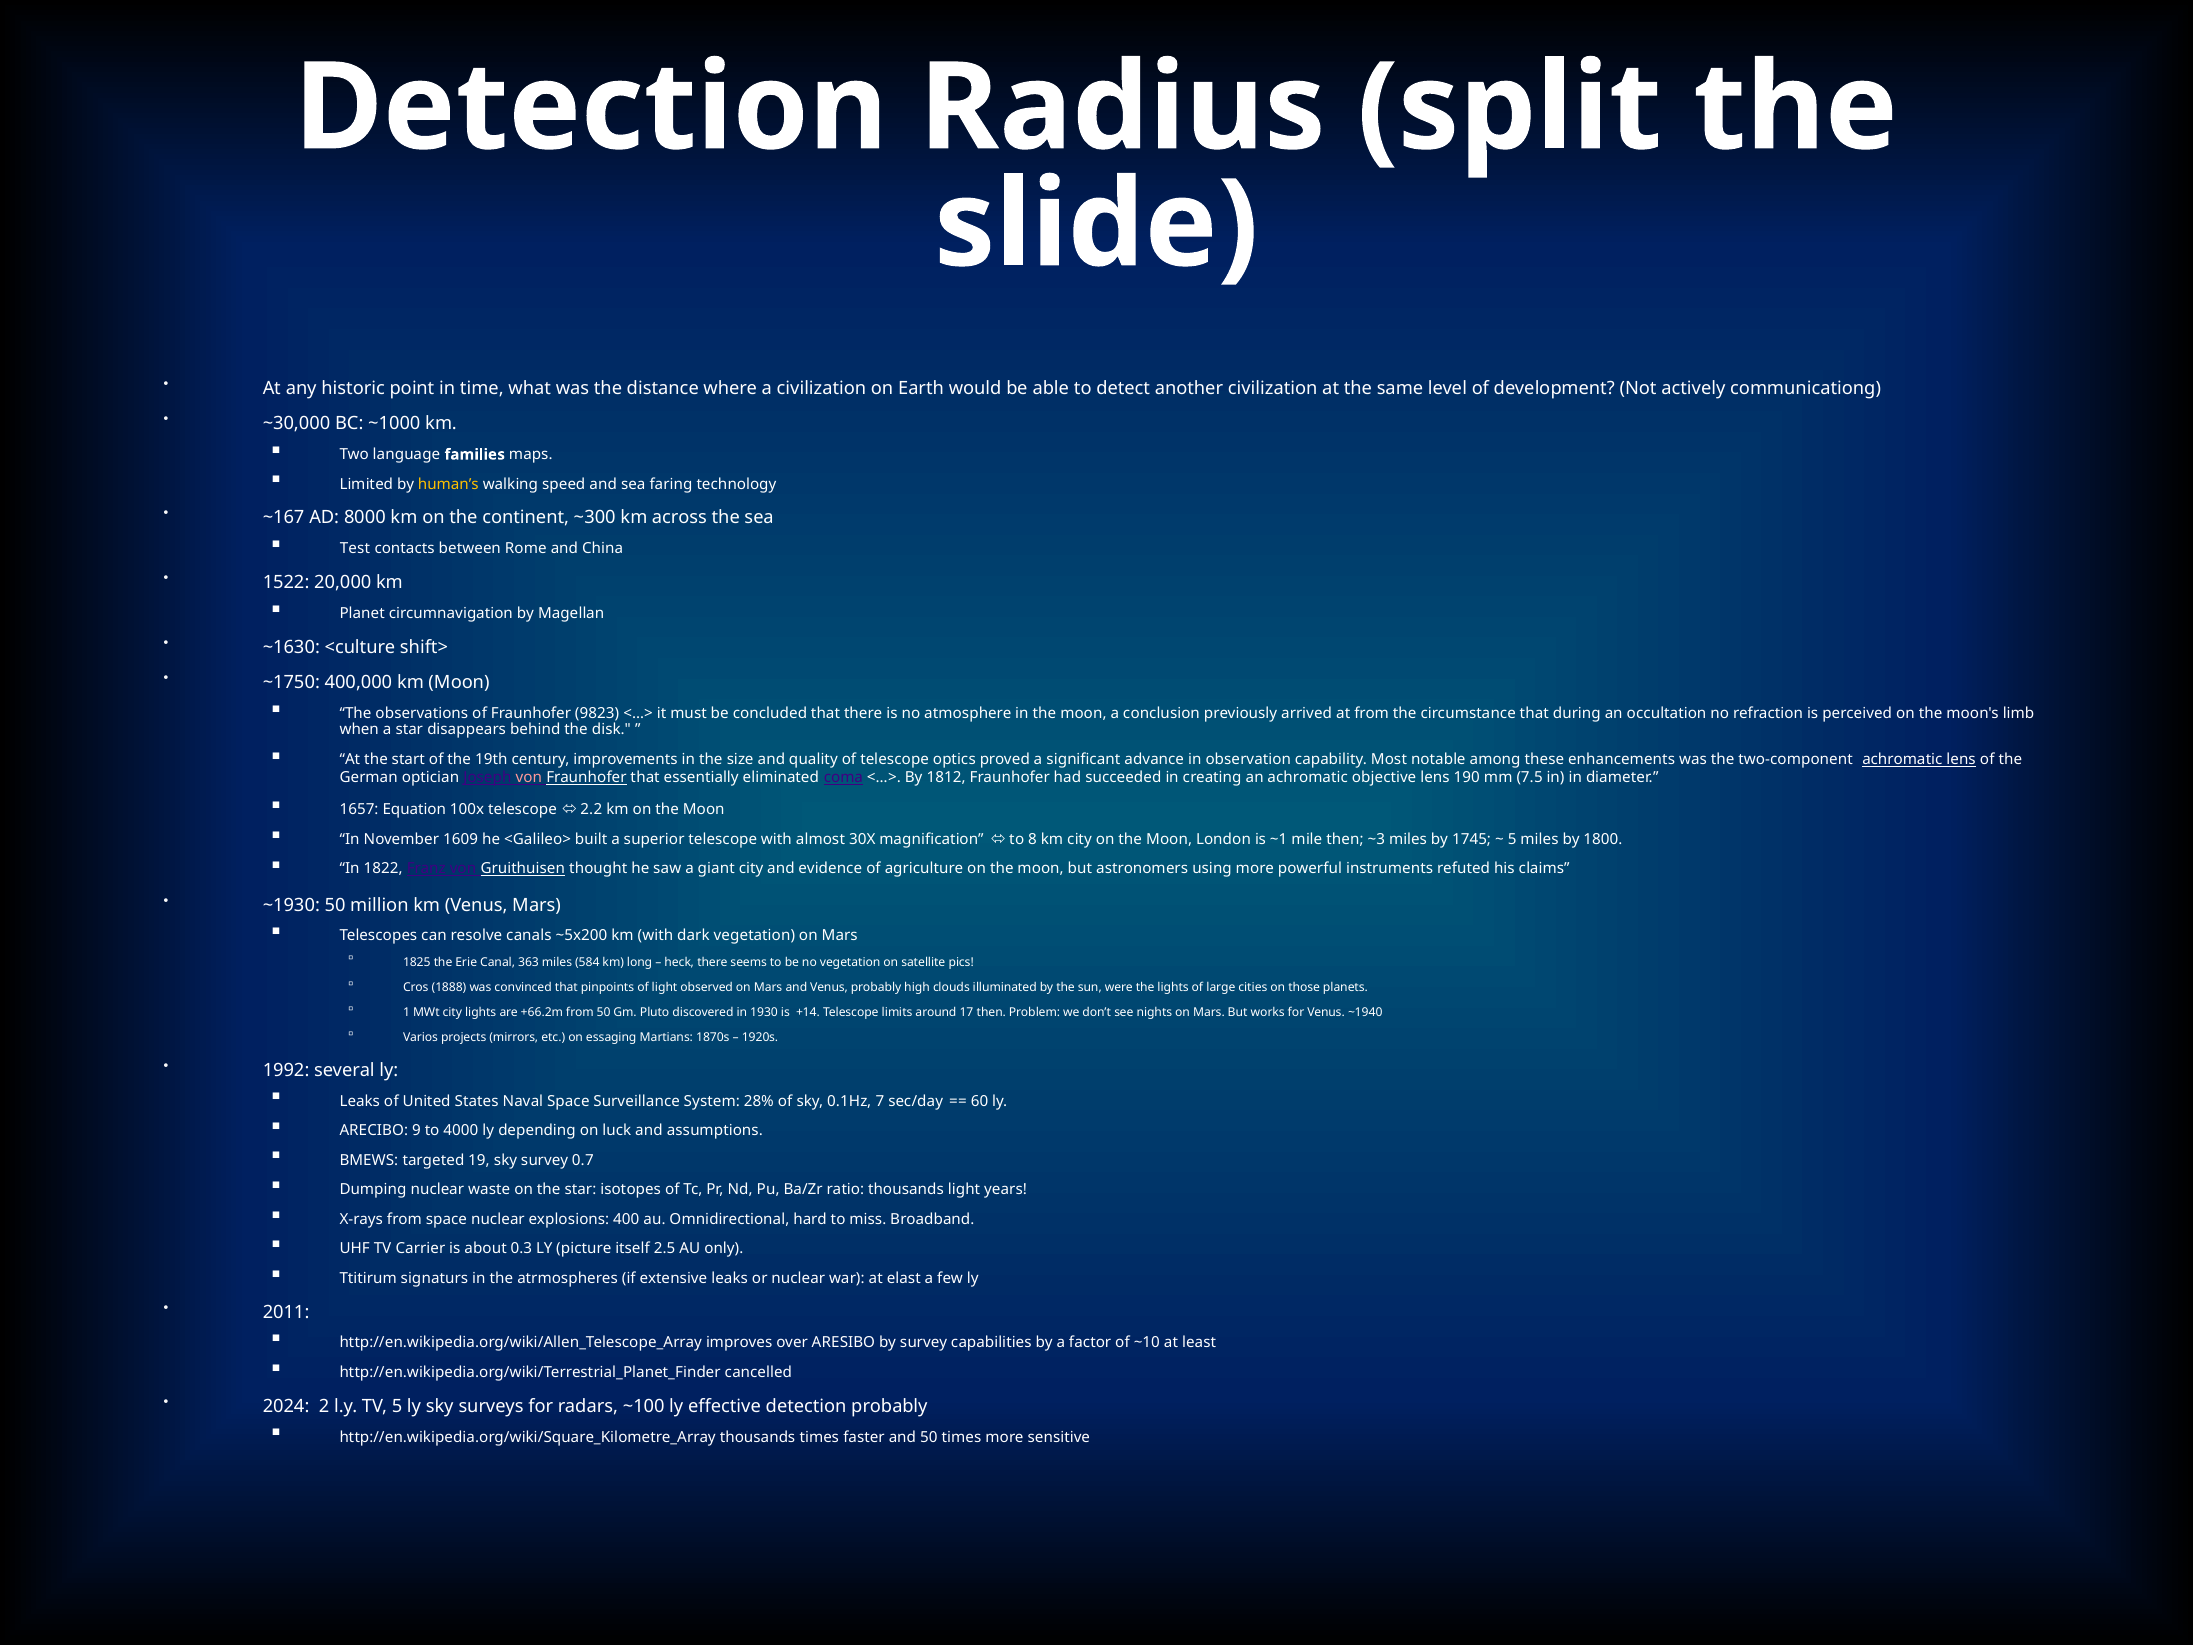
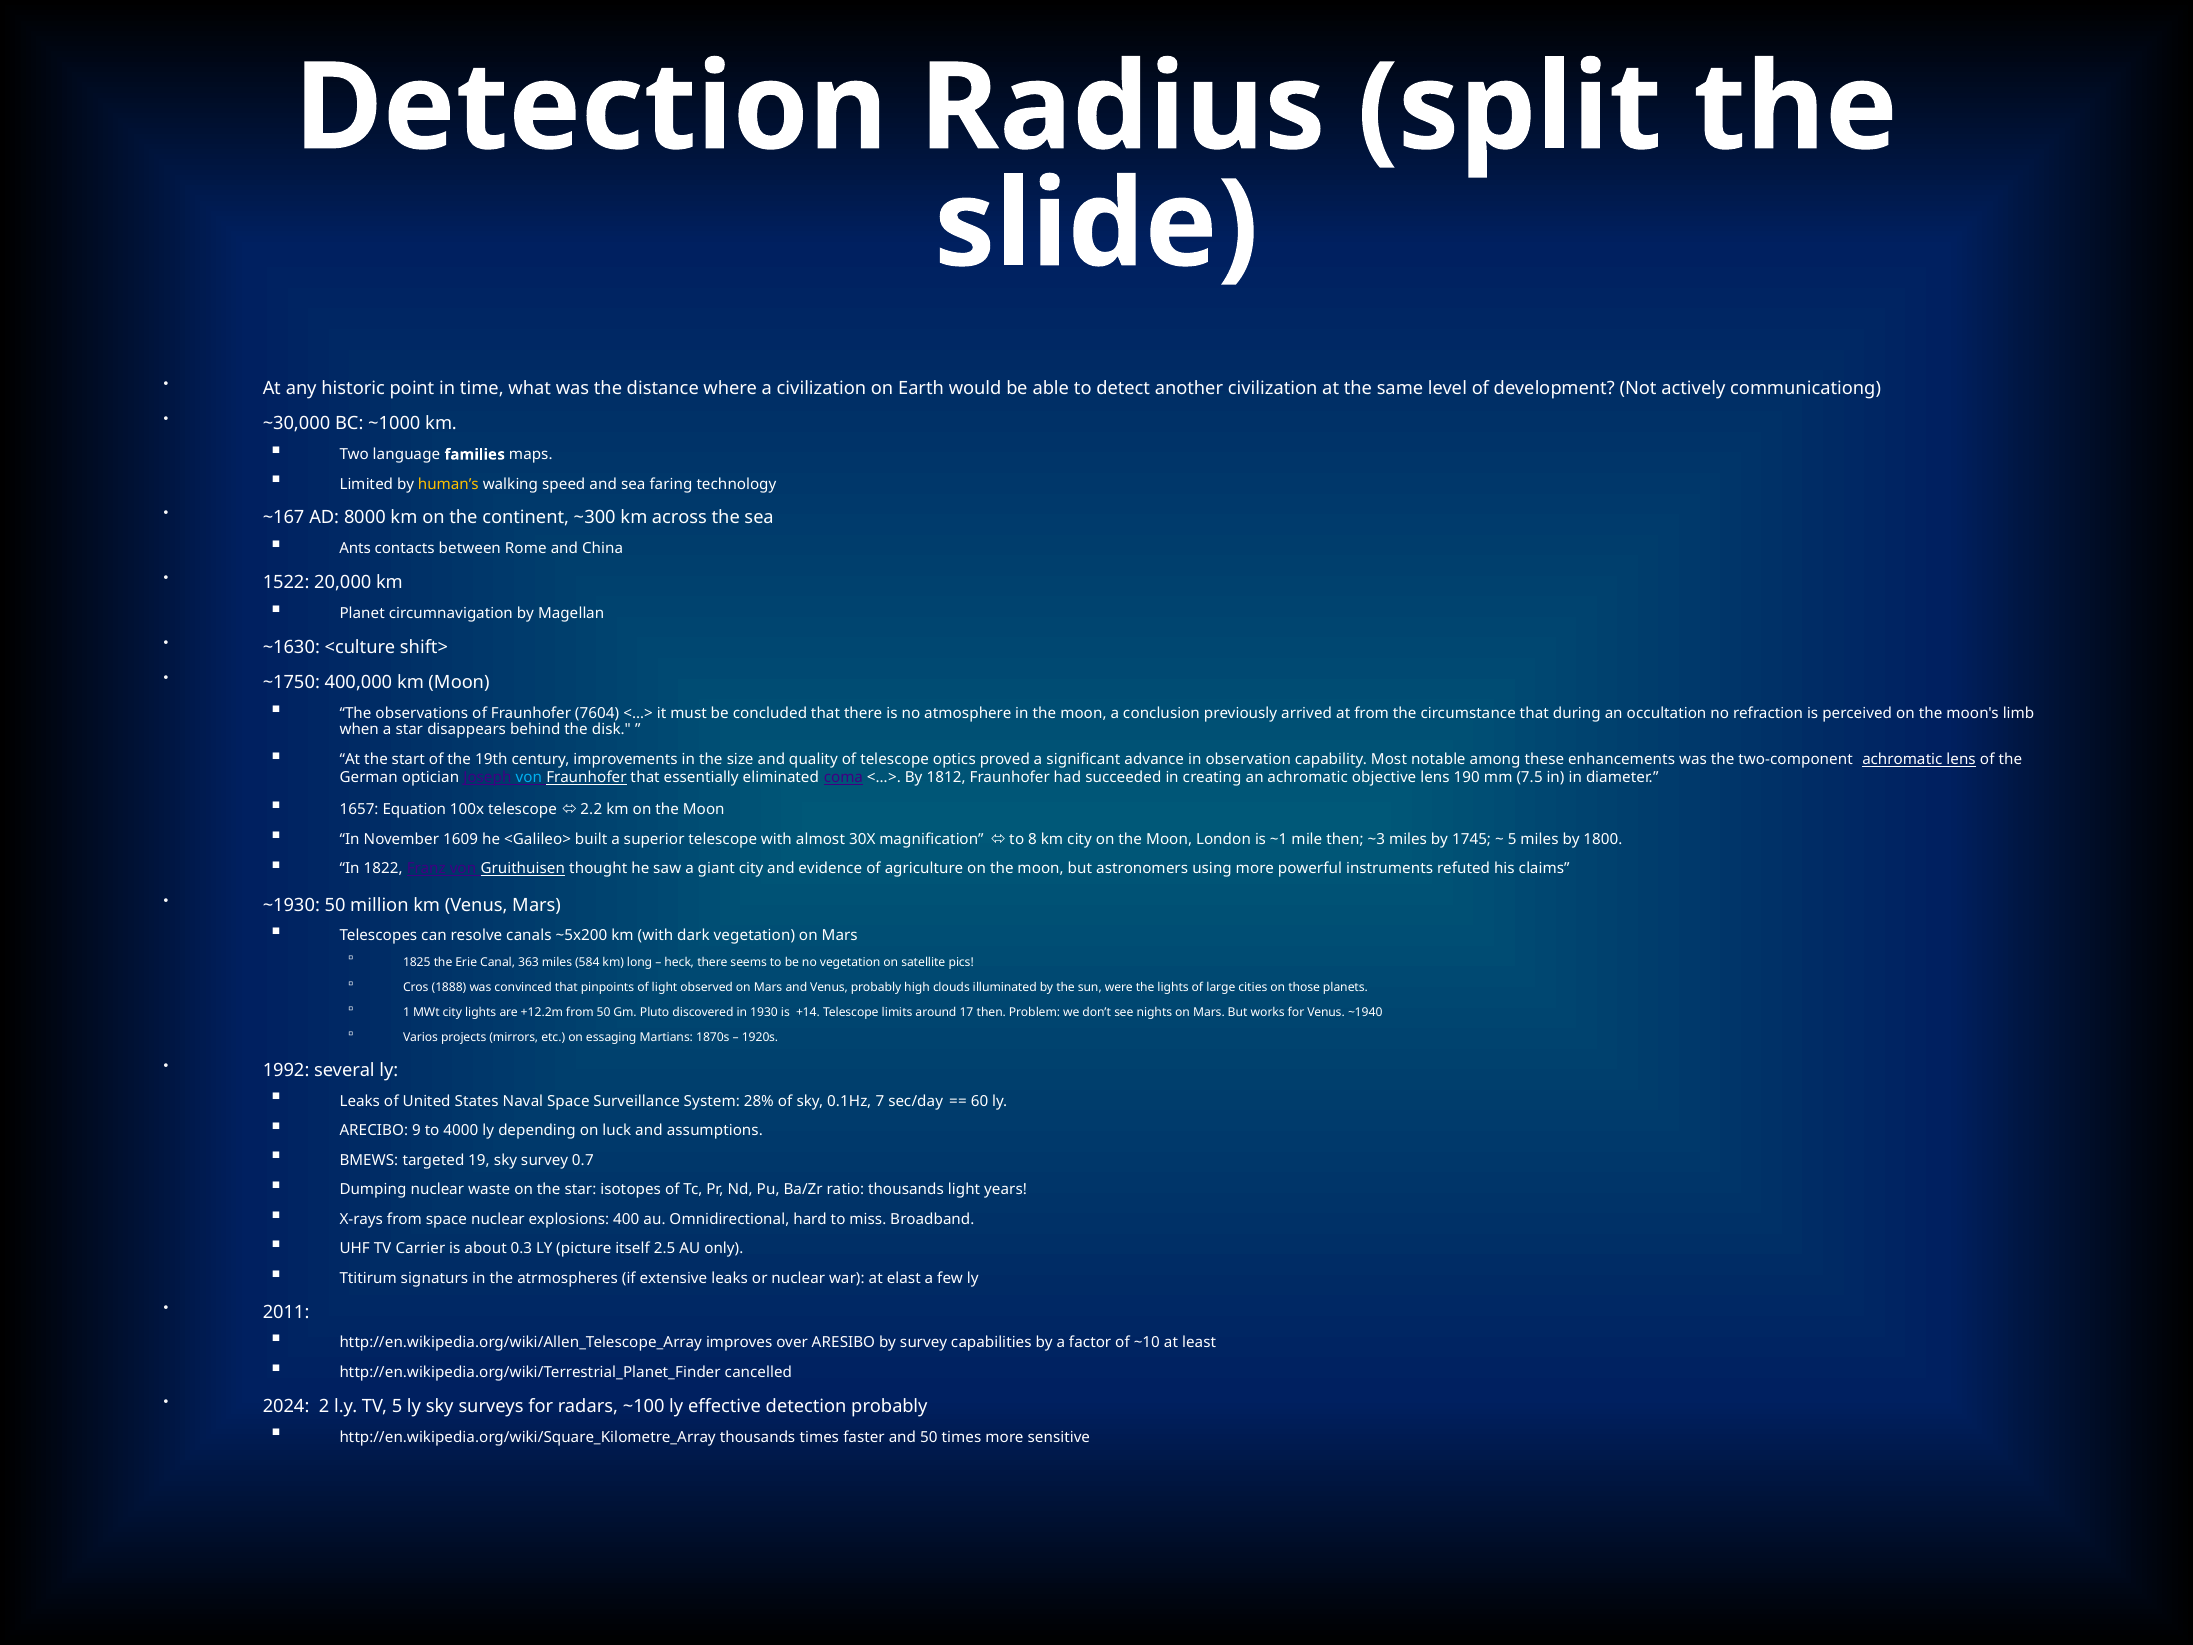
Test: Test -> Ants
9823: 9823 -> 7604
von at (529, 778) colour: pink -> light blue
+66.2m: +66.2m -> +12.2m
